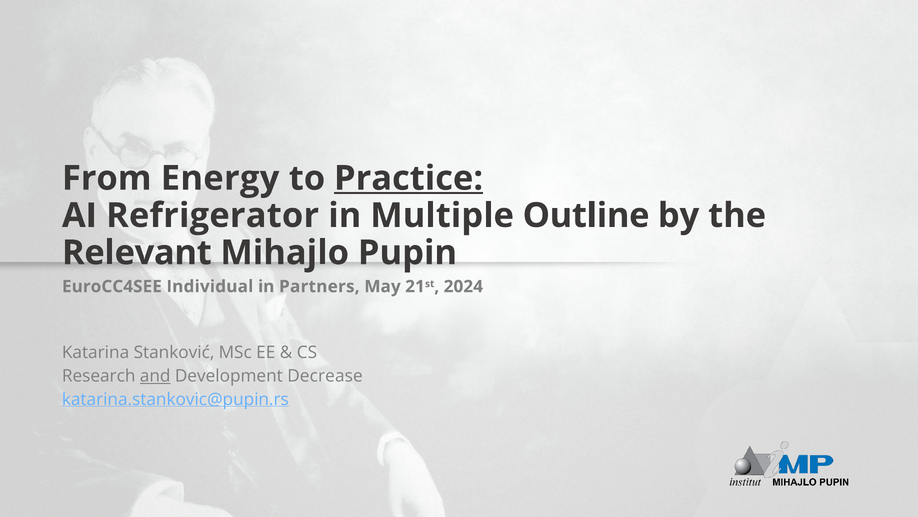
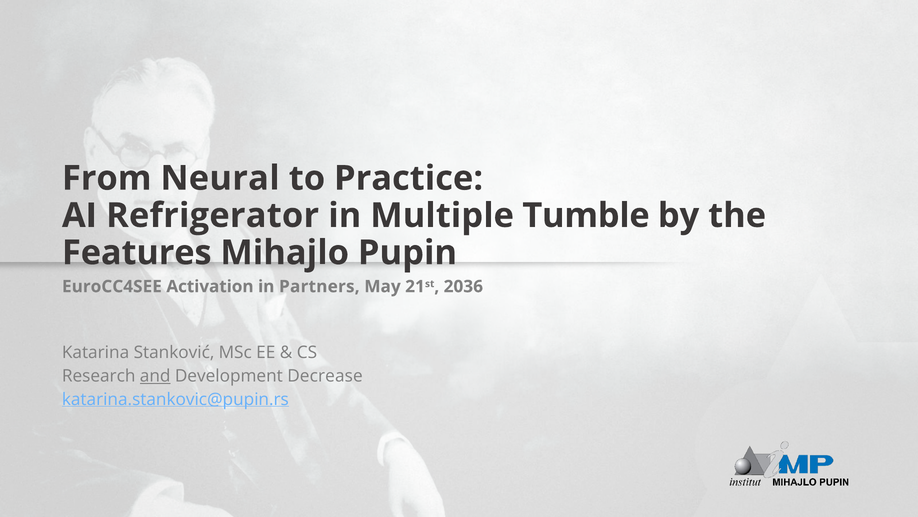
Energy: Energy -> Neural
Practice underline: present -> none
Outline: Outline -> Tumble
Relevant: Relevant -> Features
Individual: Individual -> Activation
2024: 2024 -> 2036
